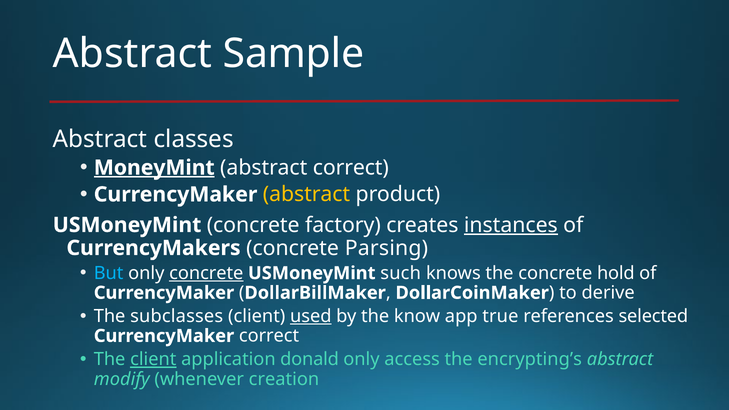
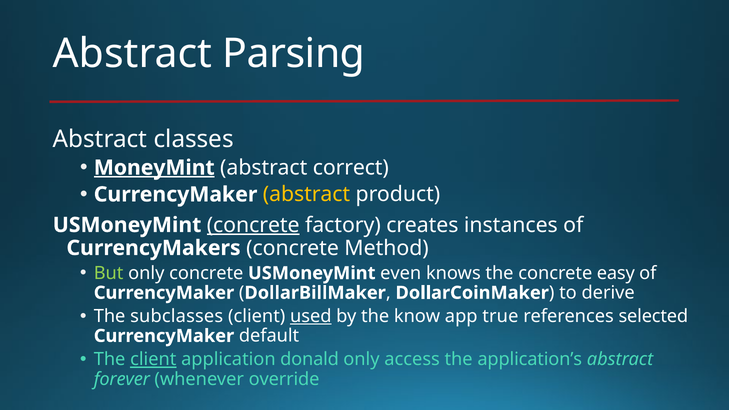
Sample: Sample -> Parsing
concrete at (253, 225) underline: none -> present
instances underline: present -> none
Parsing: Parsing -> Method
But colour: light blue -> light green
concrete at (206, 273) underline: present -> none
such: such -> even
hold: hold -> easy
CurrencyMaker correct: correct -> default
encrypting’s: encrypting’s -> application’s
modify: modify -> forever
creation: creation -> override
